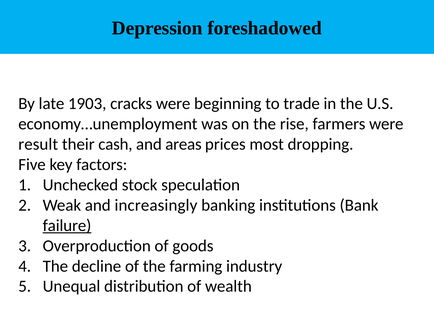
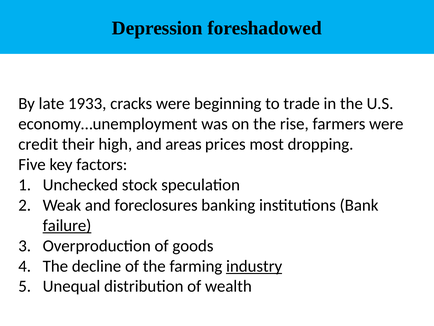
1903: 1903 -> 1933
result: result -> credit
cash: cash -> high
increasingly: increasingly -> foreclosures
industry underline: none -> present
